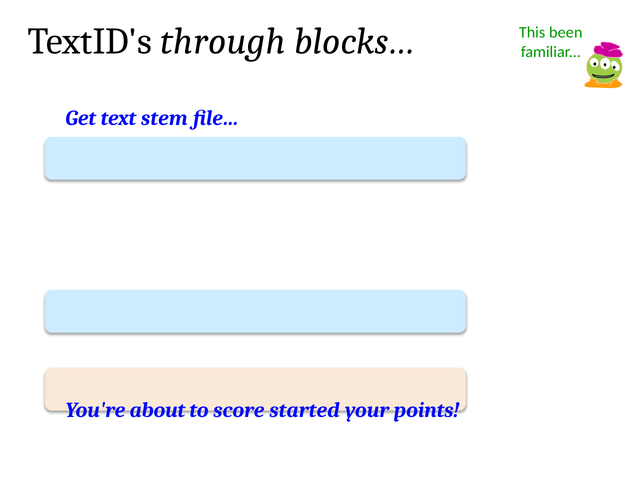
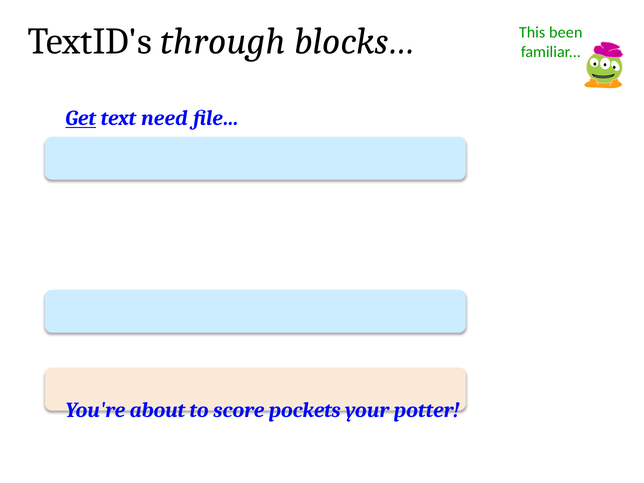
Get underline: none -> present
stem: stem -> need
started: started -> pockets
points: points -> potter
